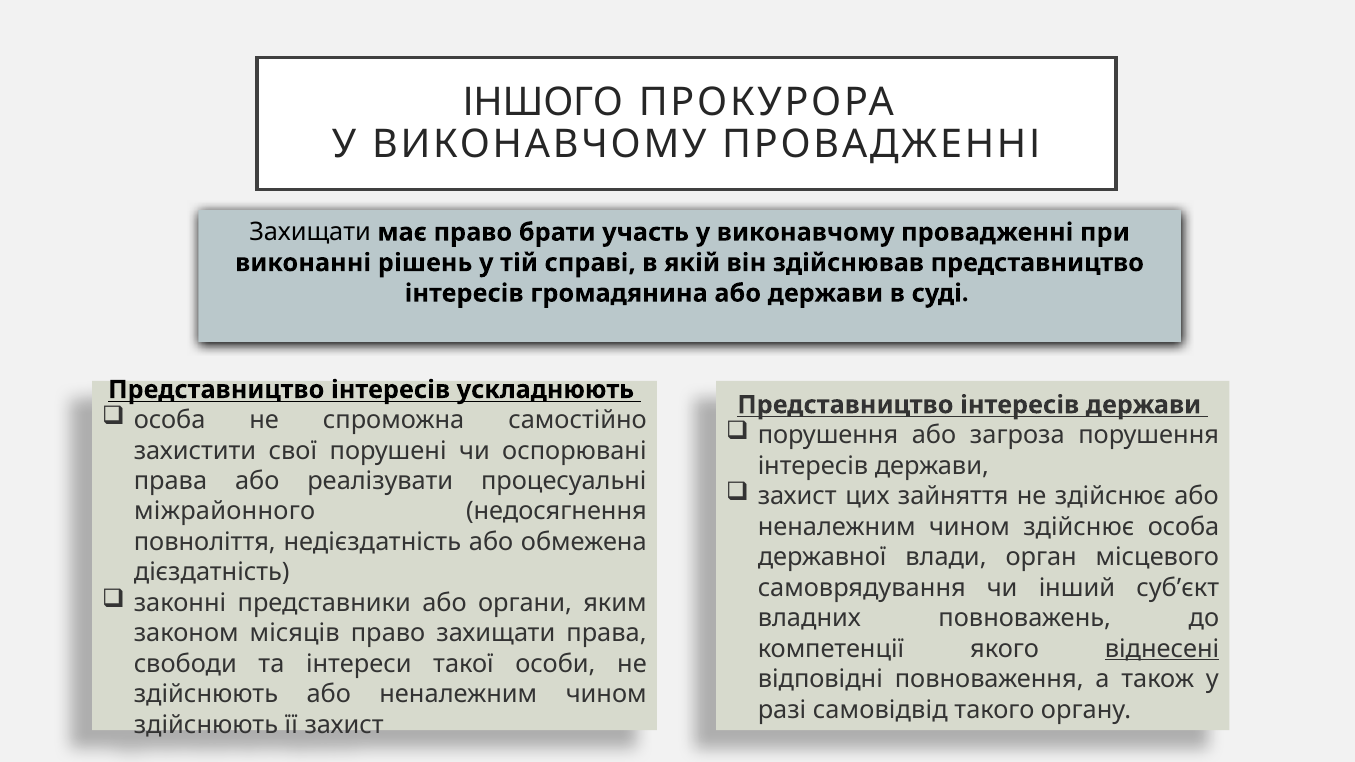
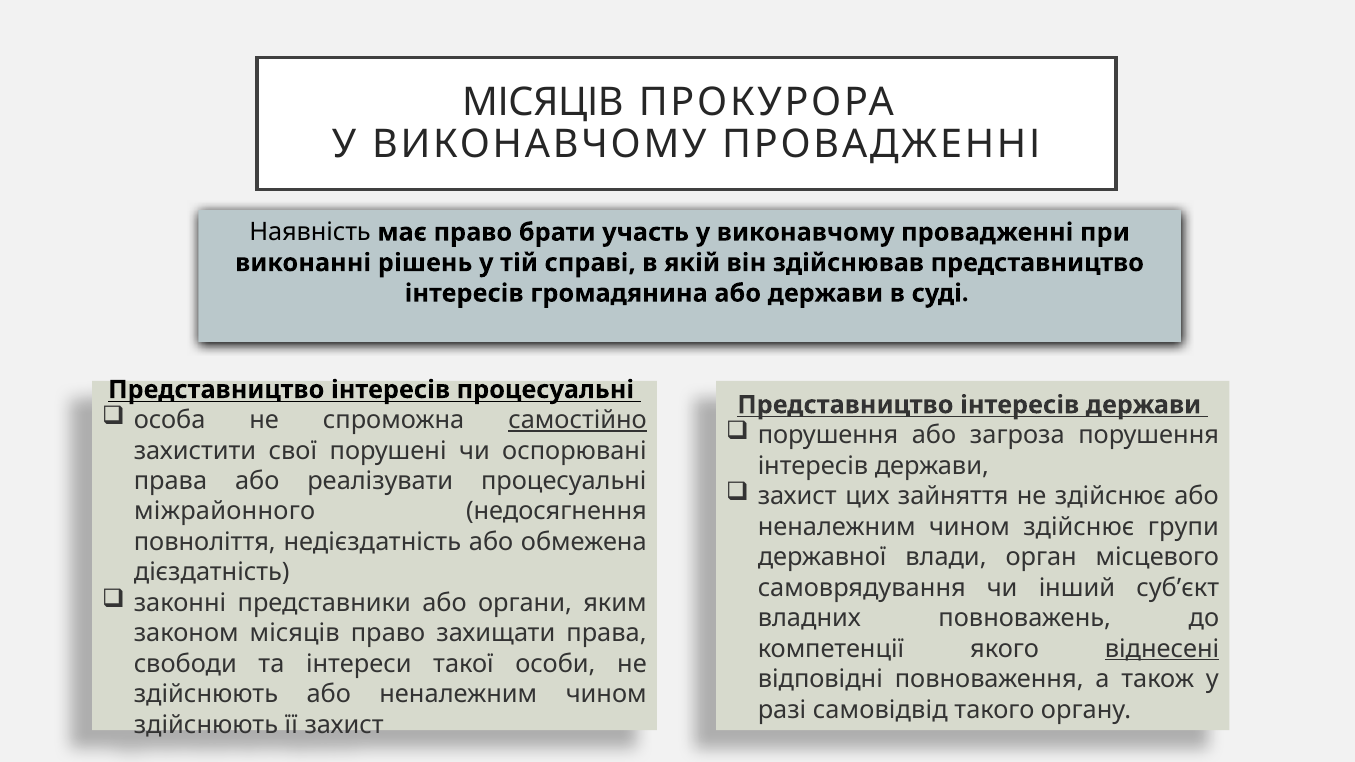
ІНШОГО at (543, 102): ІНШОГО -> МІСЯЦІВ
Захищати at (310, 232): Захищати -> Наявність
інтересів ускладнюють: ускладнюють -> процесуальні
самостійно underline: none -> present
здійснює особа: особа -> групи
